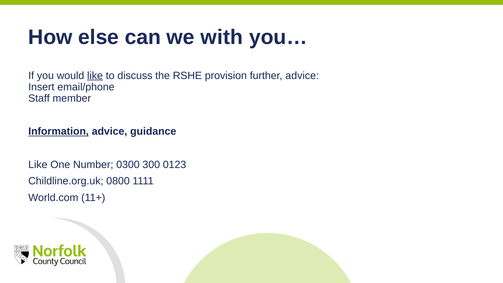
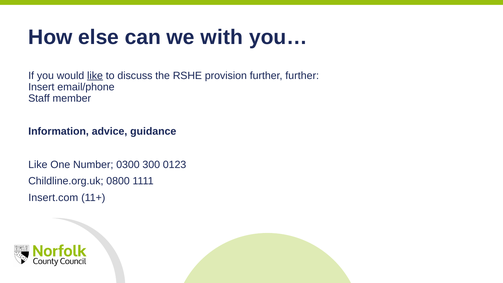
further advice: advice -> further
Information underline: present -> none
World.com: World.com -> Insert.com
